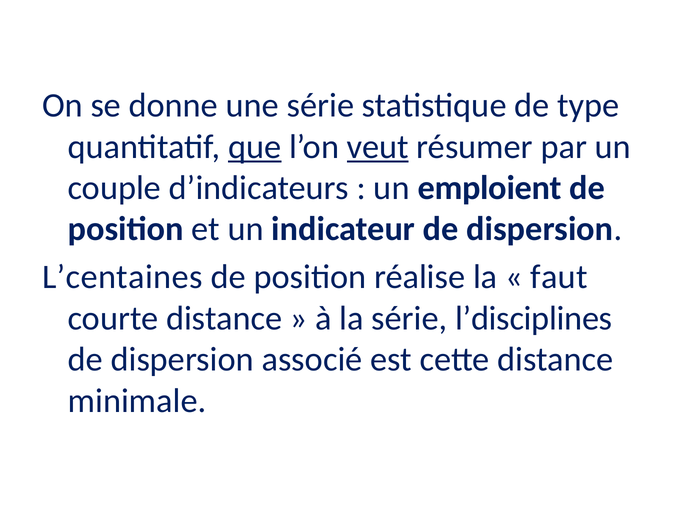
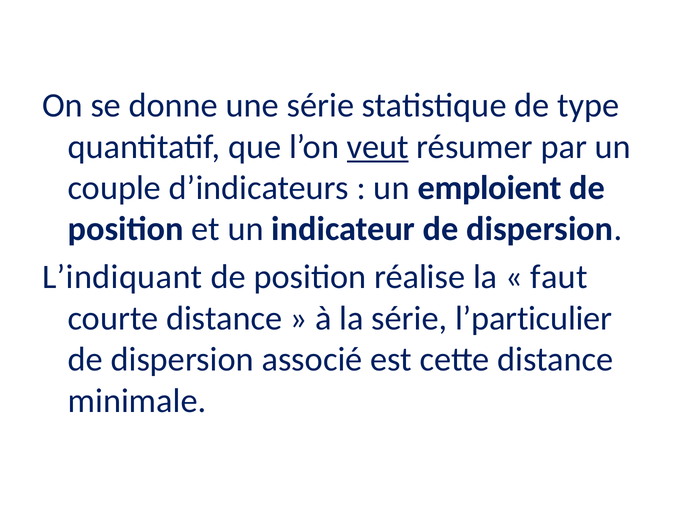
que underline: present -> none
L’centaines: L’centaines -> L’indiquant
l’disciplines: l’disciplines -> l’particulier
